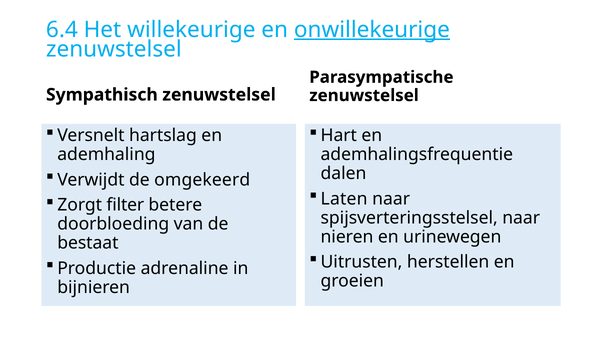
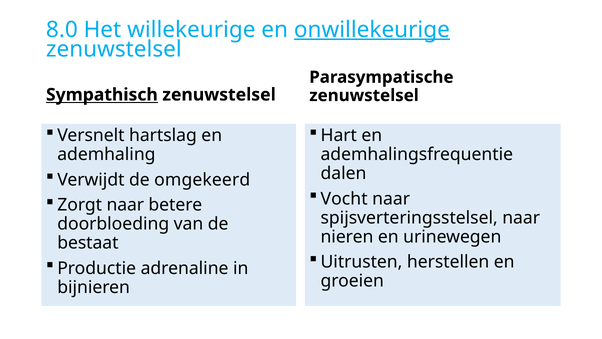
6.4: 6.4 -> 8.0
Sympathisch underline: none -> present
Laten: Laten -> Vocht
Zorgt filter: filter -> naar
